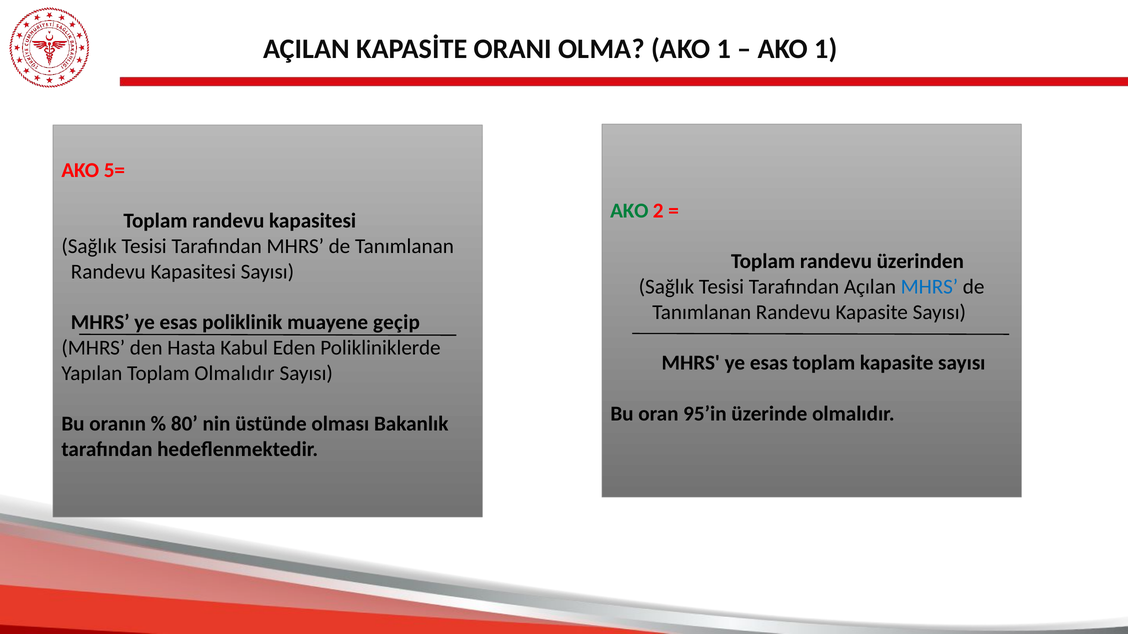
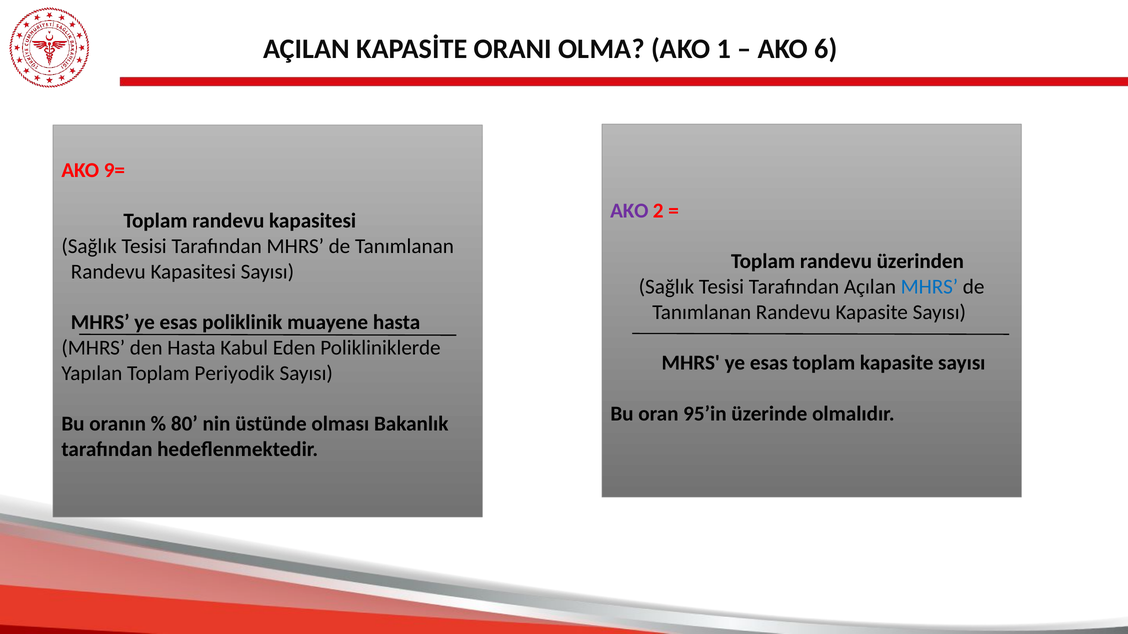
1 at (826, 49): 1 -> 6
5=: 5= -> 9=
AKO at (629, 211) colour: green -> purple
muayene geçip: geçip -> hasta
Toplam Olmalıdır: Olmalıdır -> Periyodik
